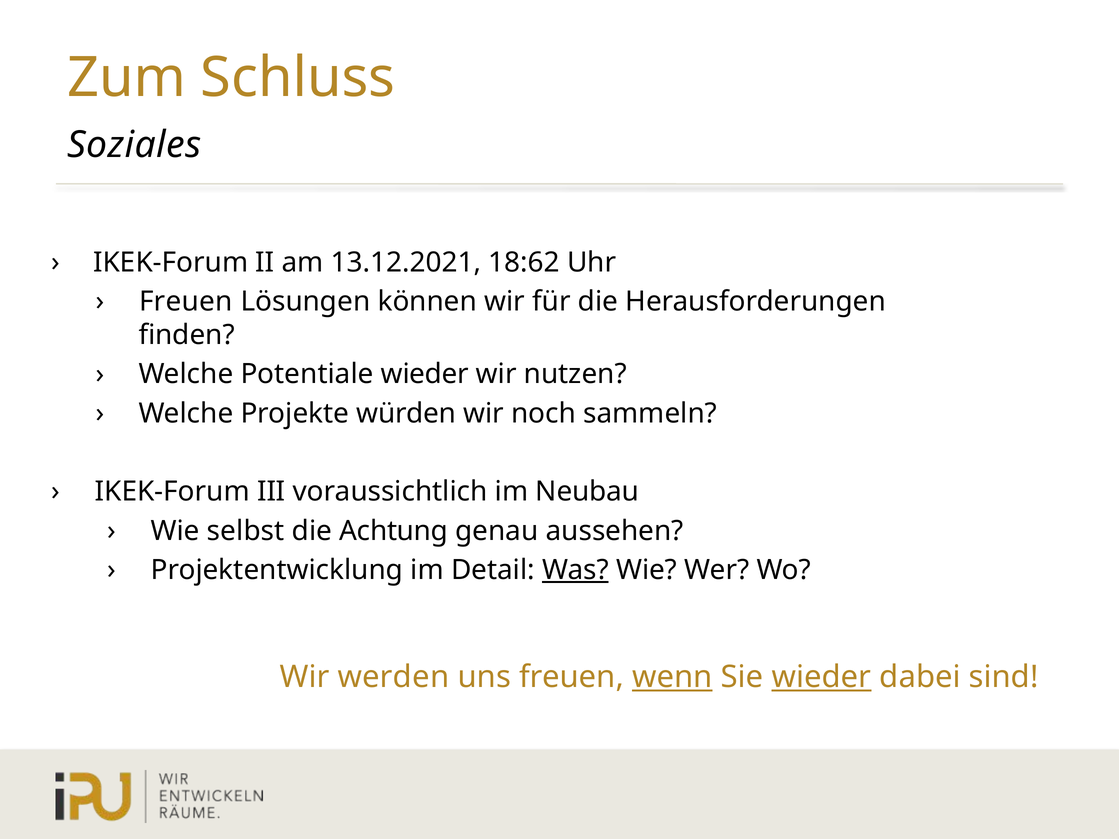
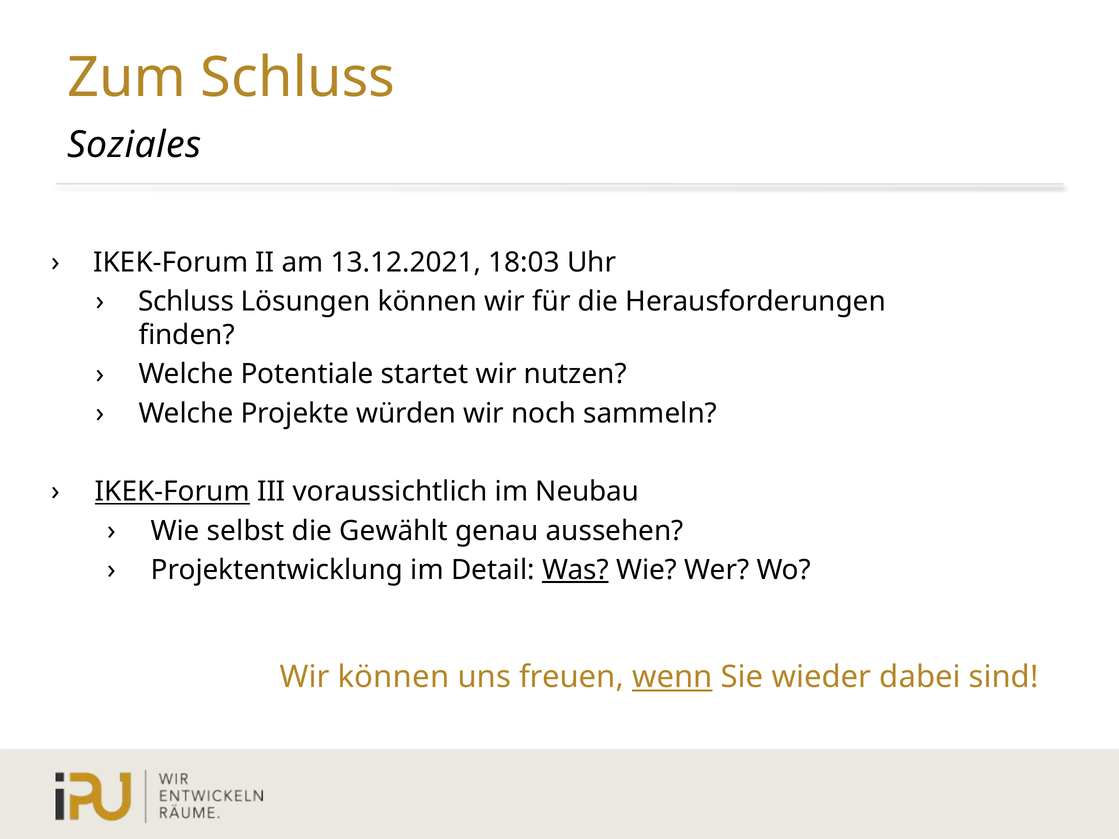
18:62: 18:62 -> 18:03
Freuen at (186, 302): Freuen -> Schluss
Potentiale wieder: wieder -> startet
IKEK-Forum at (172, 492) underline: none -> present
Achtung: Achtung -> Gewählt
Wir werden: werden -> können
wieder at (821, 677) underline: present -> none
